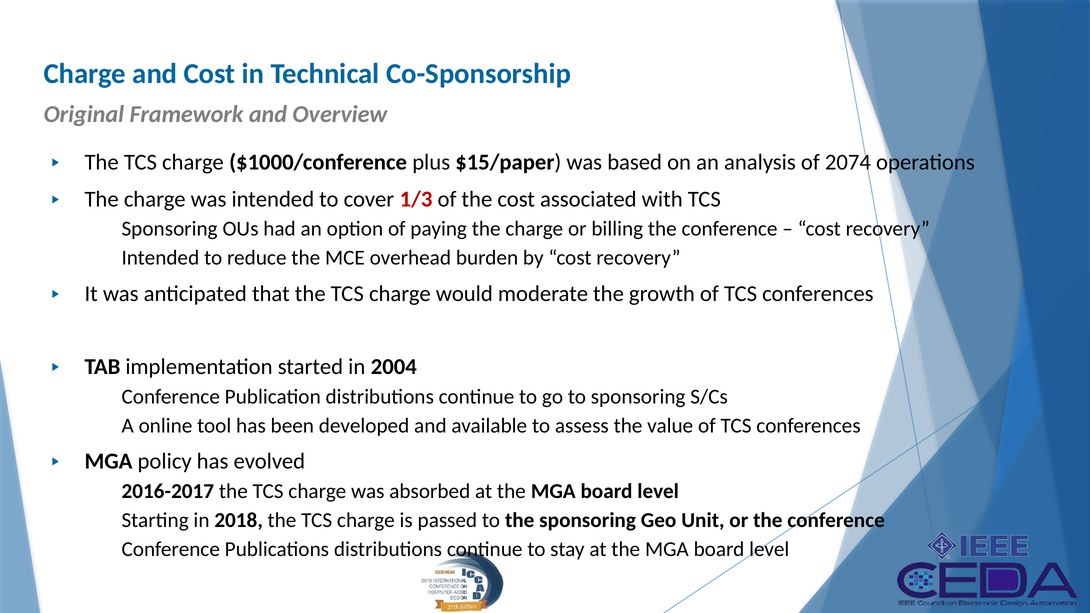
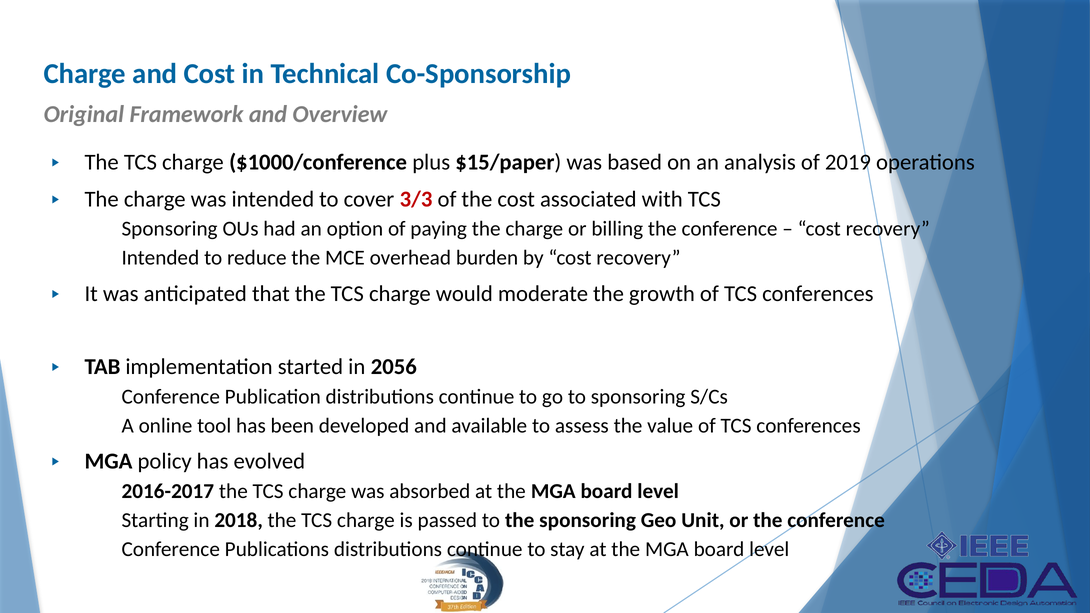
2074: 2074 -> 2019
1/3: 1/3 -> 3/3
2004: 2004 -> 2056
